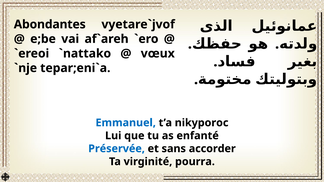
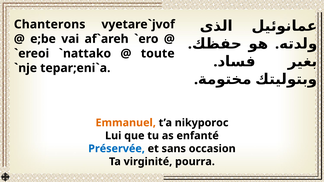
Abondantes: Abondantes -> Chanterons
vœux: vœux -> toute
Emmanuel colour: blue -> orange
accorder: accorder -> occasion
